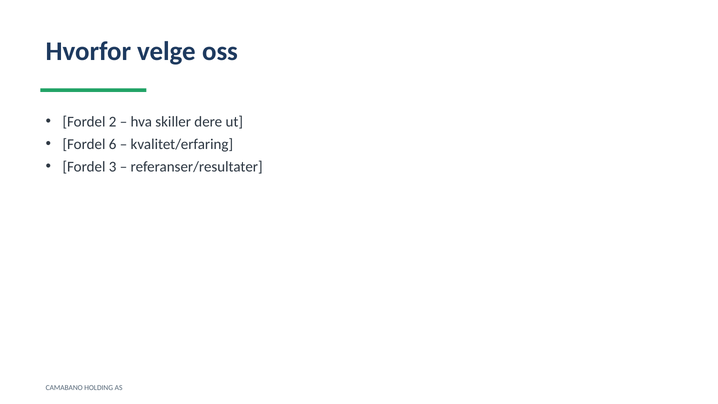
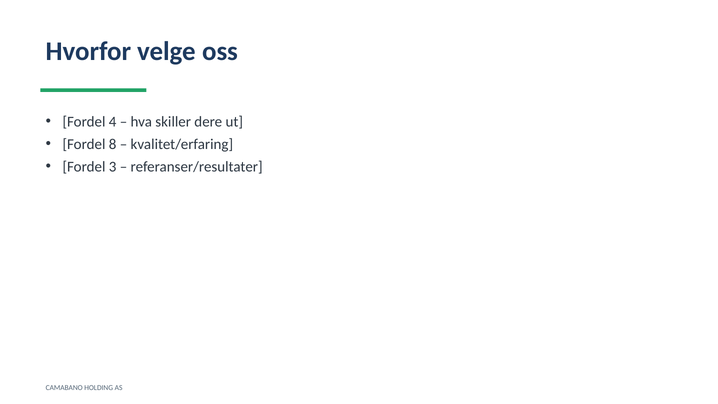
2: 2 -> 4
6: 6 -> 8
